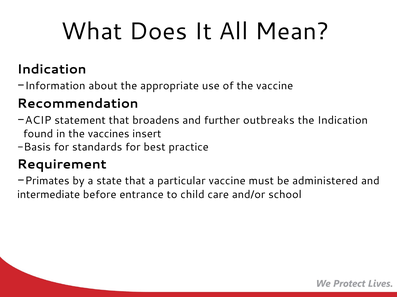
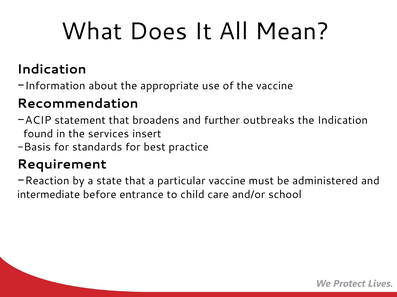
vaccines: vaccines -> services
Primates: Primates -> Reaction
